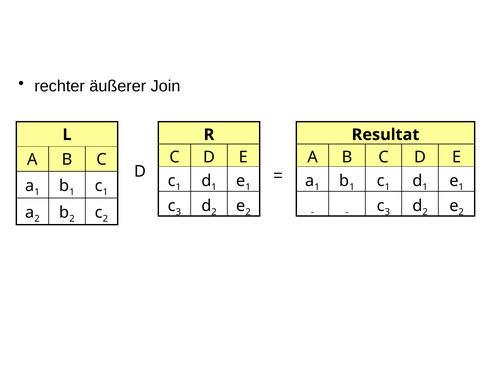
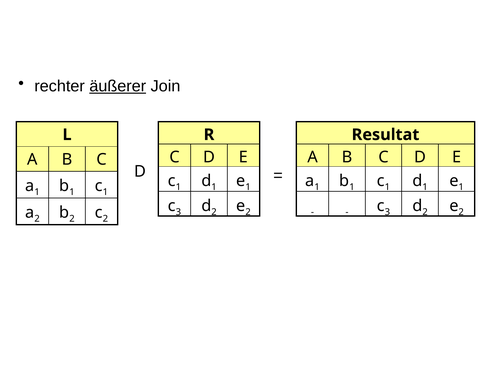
äußerer underline: none -> present
